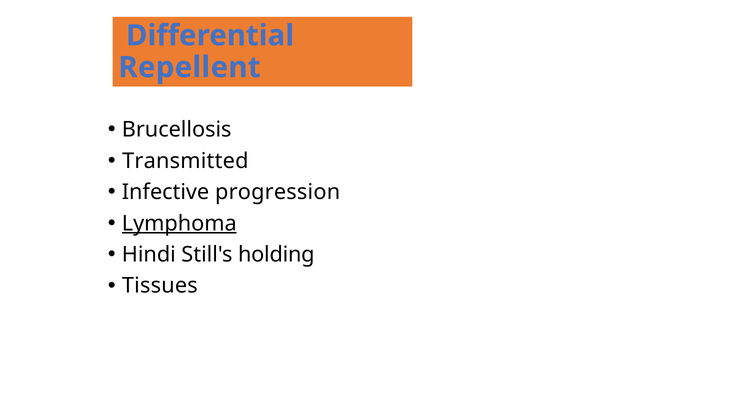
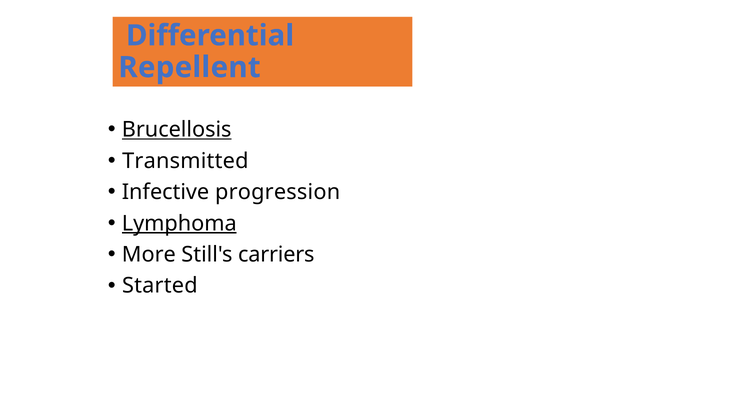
Brucellosis underline: none -> present
Hindi: Hindi -> More
holding: holding -> carriers
Tissues: Tissues -> Started
